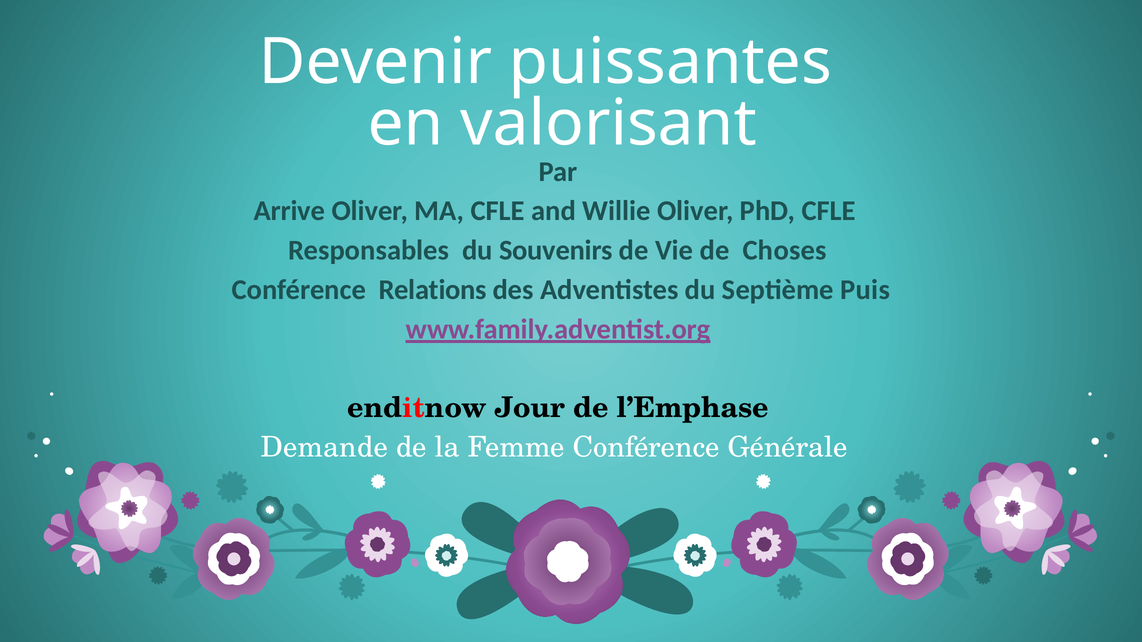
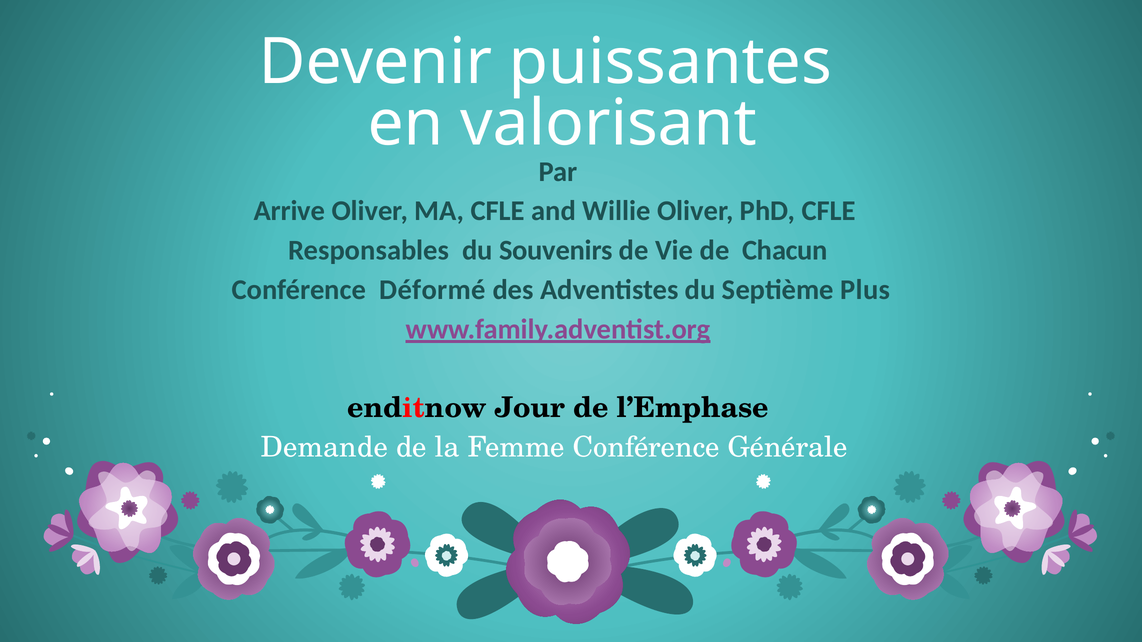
Choses: Choses -> Chacun
Relations: Relations -> Déformé
Puis: Puis -> Plus
